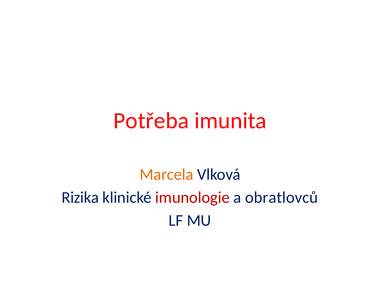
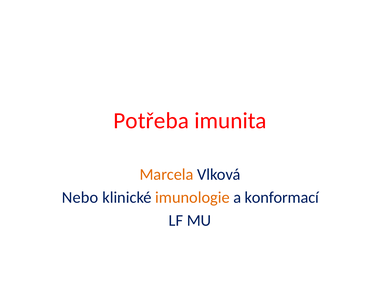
Rizika: Rizika -> Nebo
imunologie colour: red -> orange
obratlovců: obratlovců -> konformací
